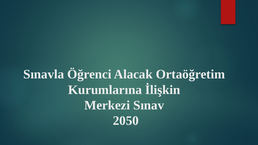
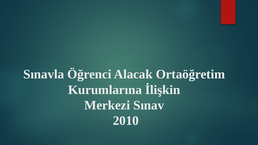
2050: 2050 -> 2010
